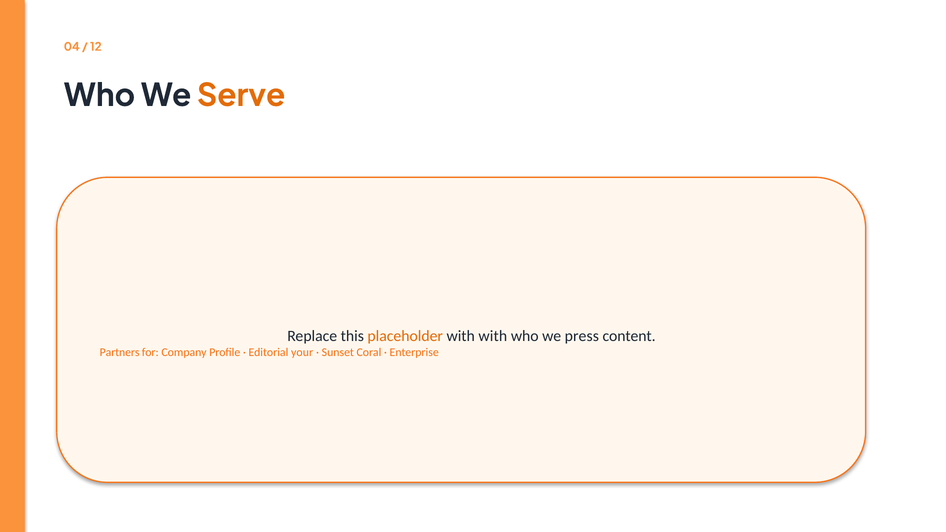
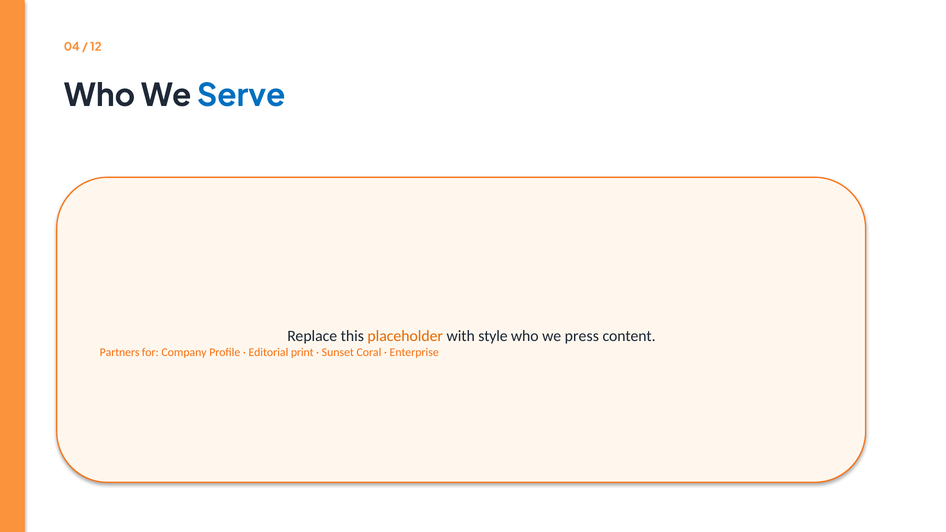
Serve colour: orange -> blue
with with: with -> style
your: your -> print
